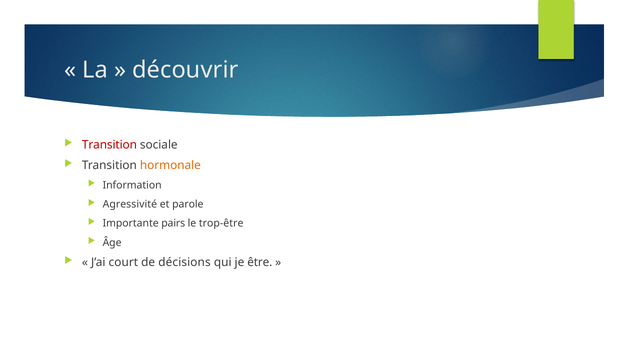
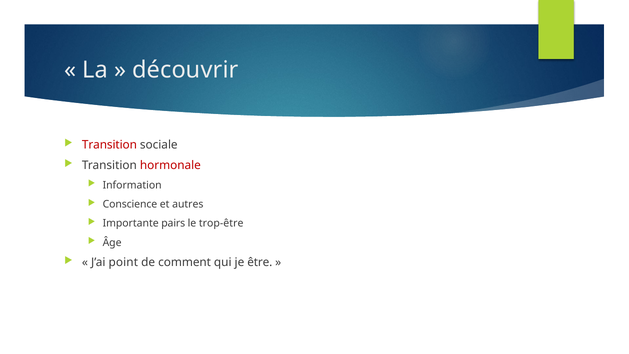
hormonale colour: orange -> red
Agressivité: Agressivité -> Conscience
parole: parole -> autres
court: court -> point
décisions: décisions -> comment
